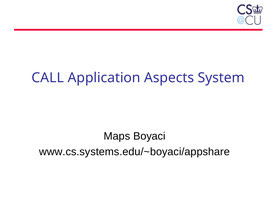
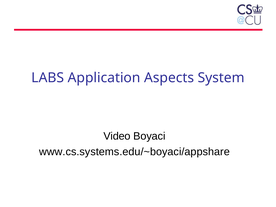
CALL: CALL -> LABS
Maps: Maps -> Video
